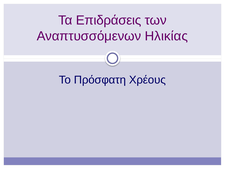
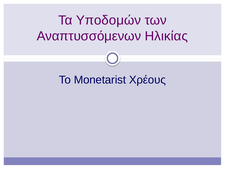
Επιδράσεις: Επιδράσεις -> Υποδομών
Πρόσφατη: Πρόσφατη -> Monetarist
